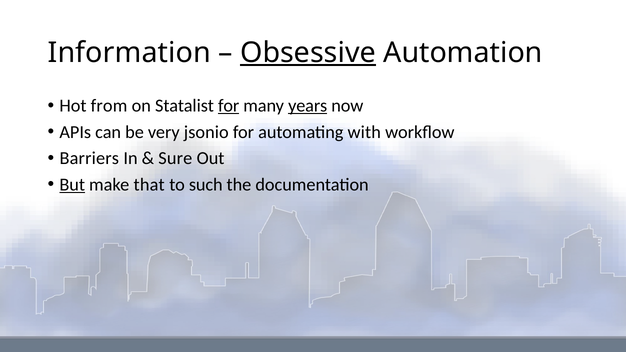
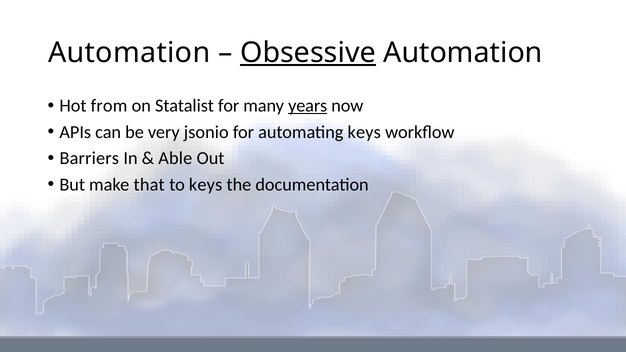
Information at (129, 53): Information -> Automation
for at (229, 106) underline: present -> none
automating with: with -> keys
Sure: Sure -> Able
But underline: present -> none
to such: such -> keys
